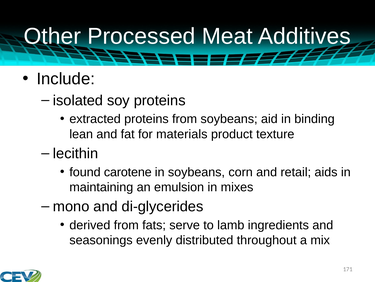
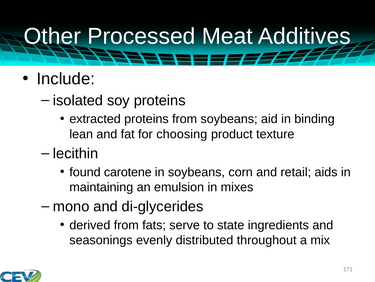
materials: materials -> choosing
lamb: lamb -> state
